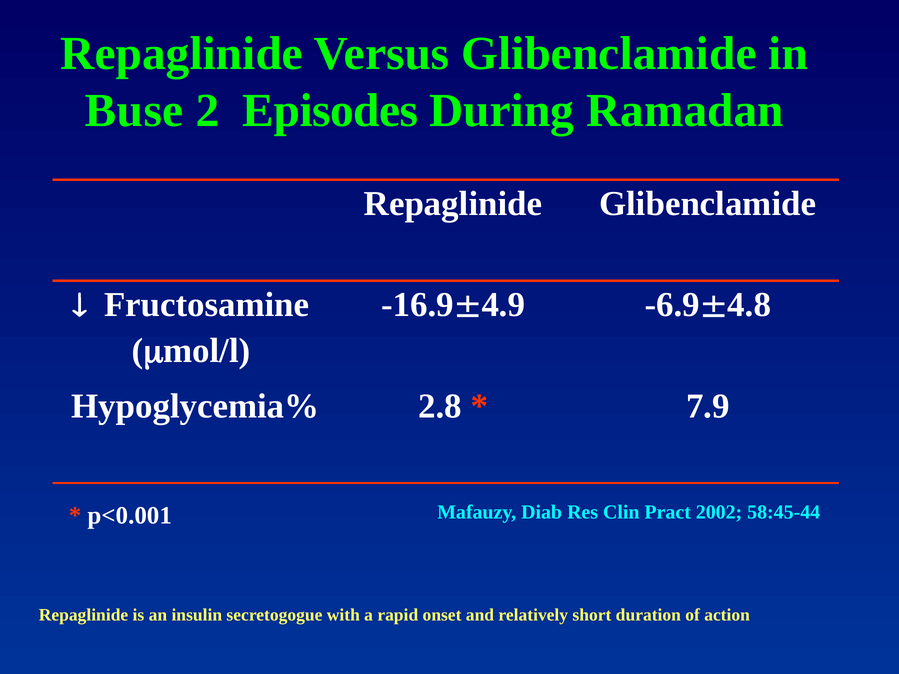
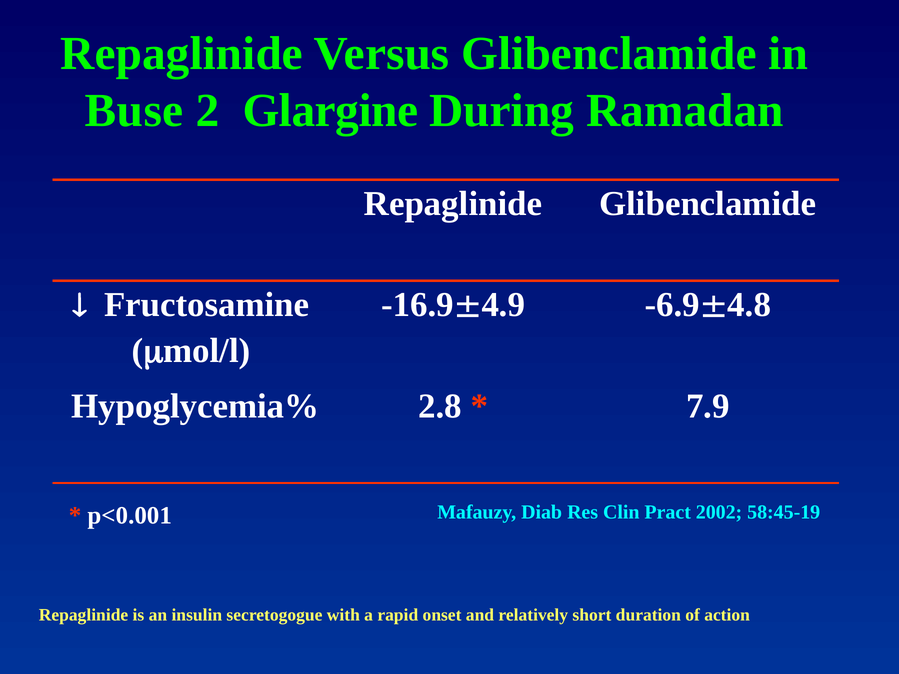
Episodes: Episodes -> Glargine
58:45-44: 58:45-44 -> 58:45-19
